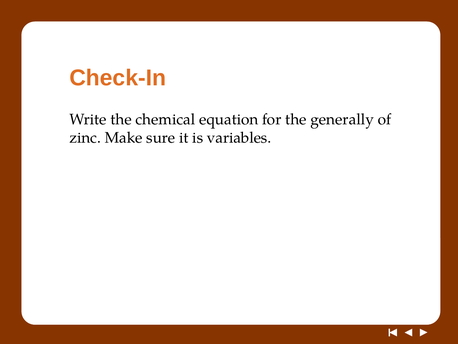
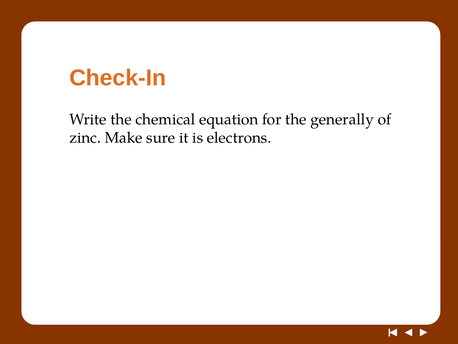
variables: variables -> electrons
